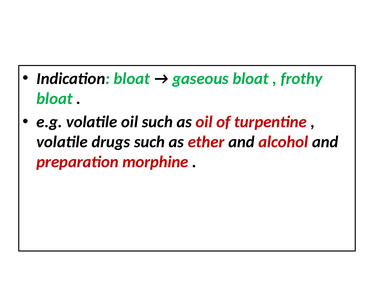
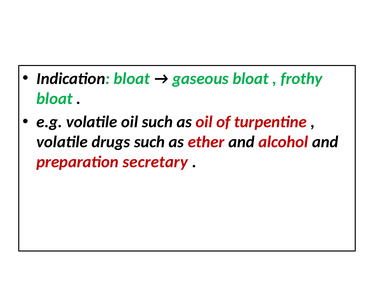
morphine: morphine -> secretary
